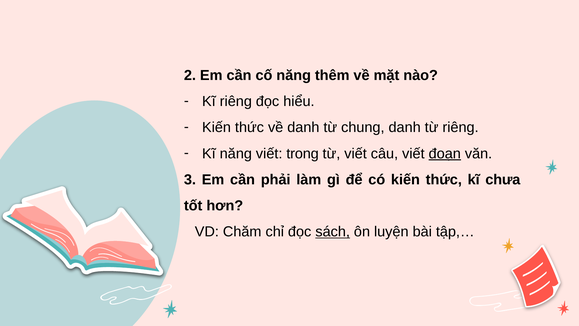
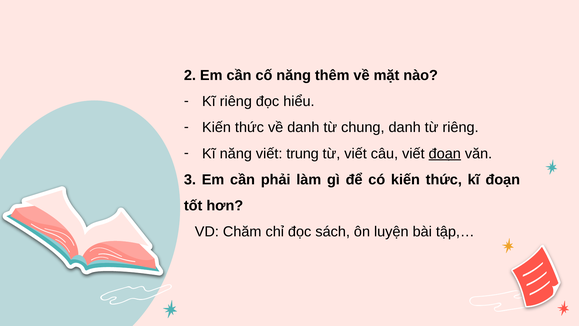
trong: trong -> trung
kĩ chưa: chưa -> đoạn
sách underline: present -> none
